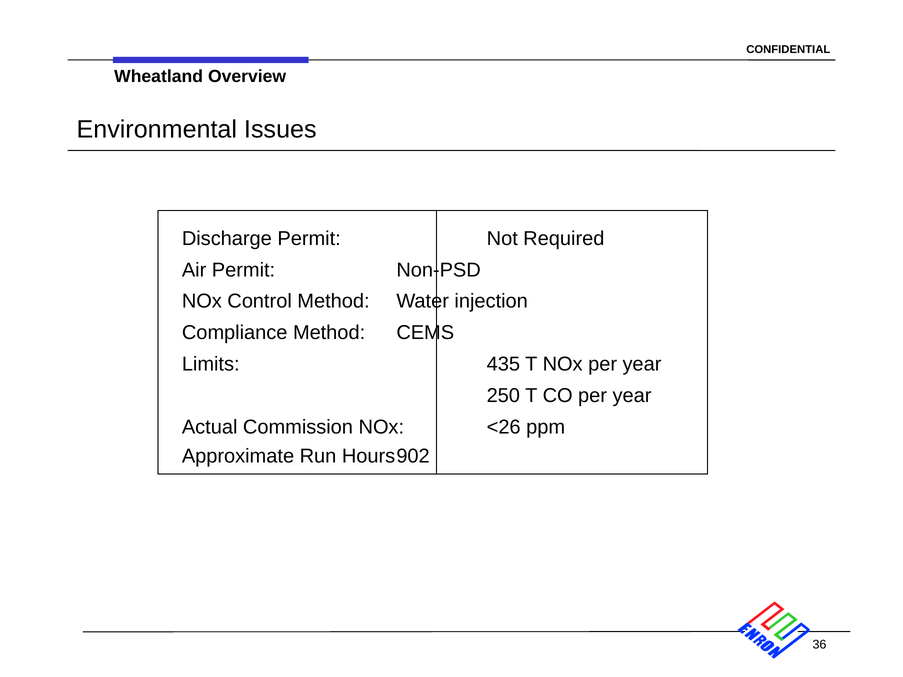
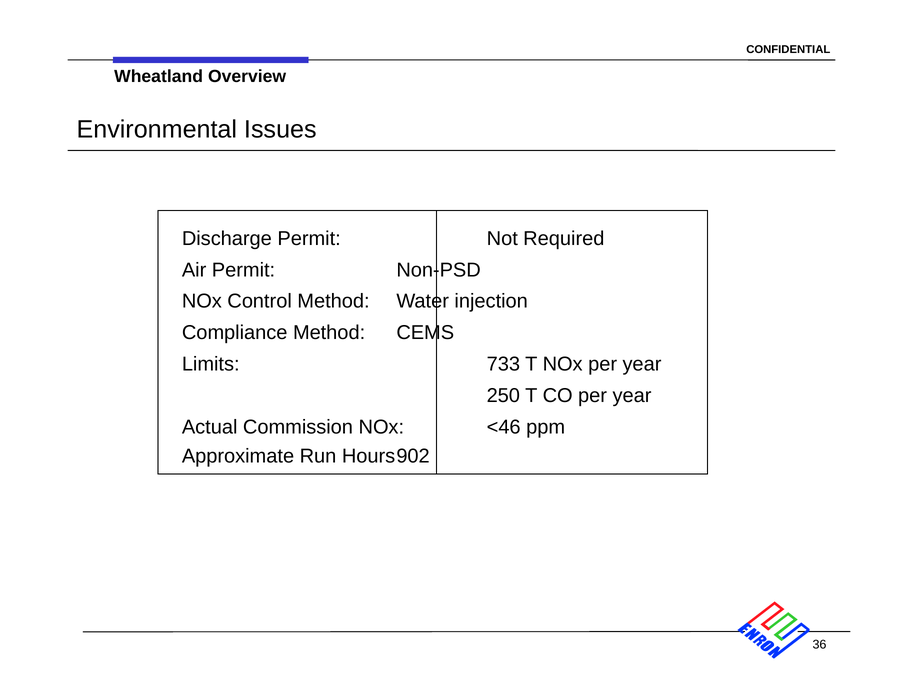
435: 435 -> 733
<26: <26 -> <46
